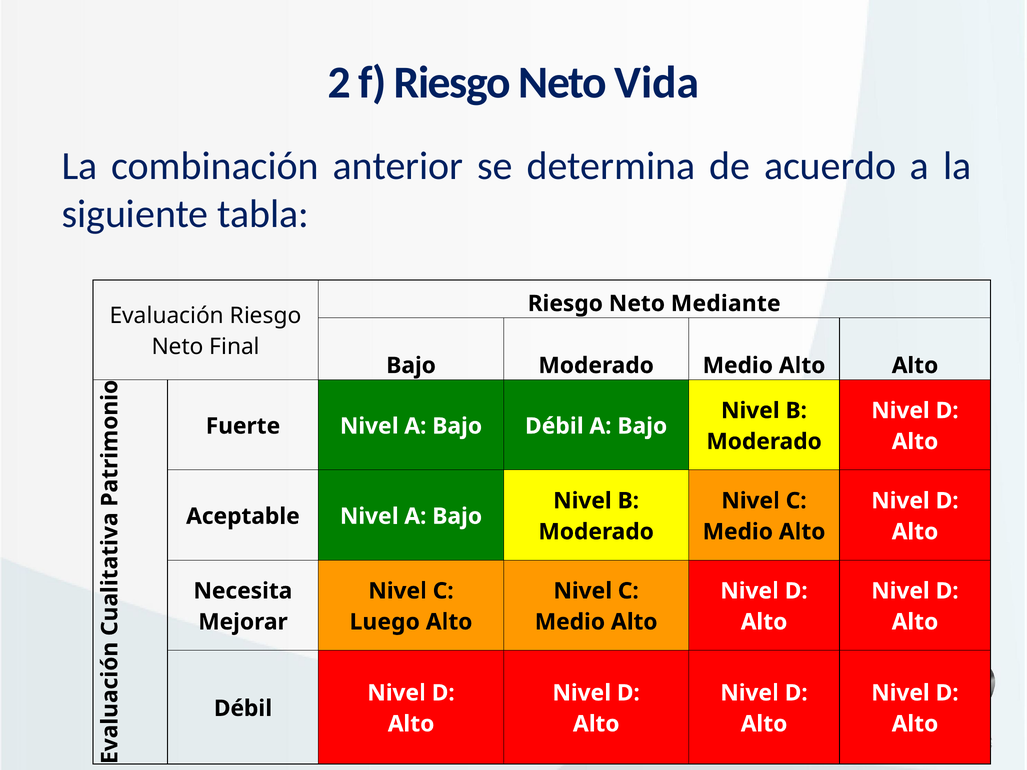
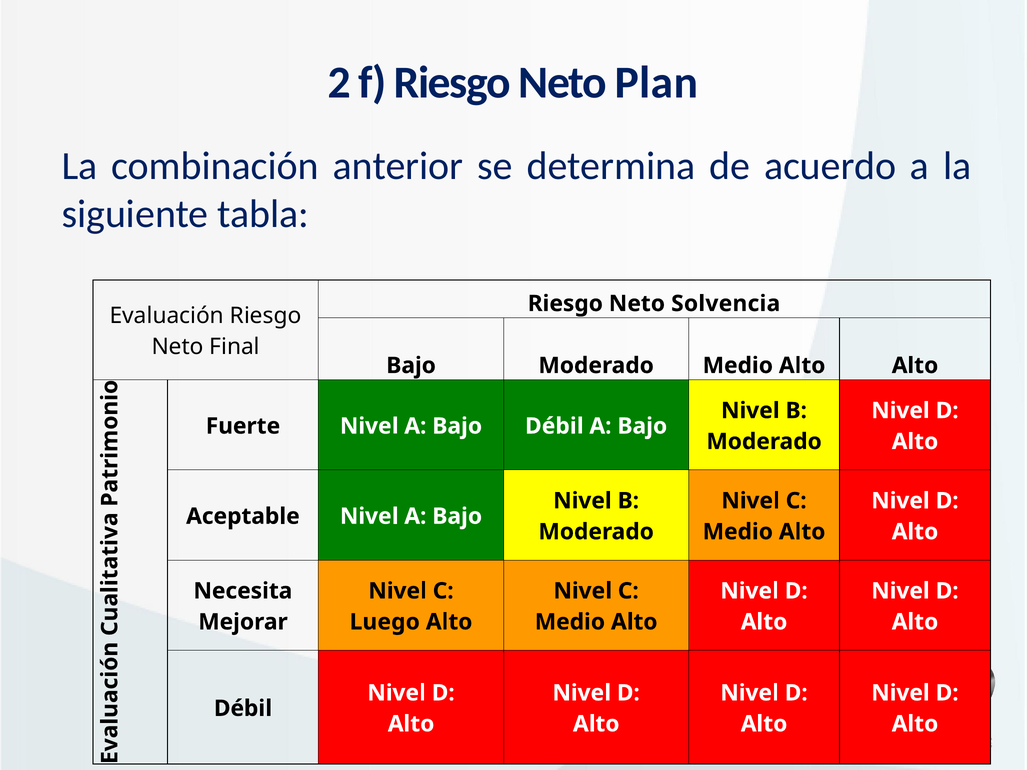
Vida: Vida -> Plan
Mediante: Mediante -> Solvencia
